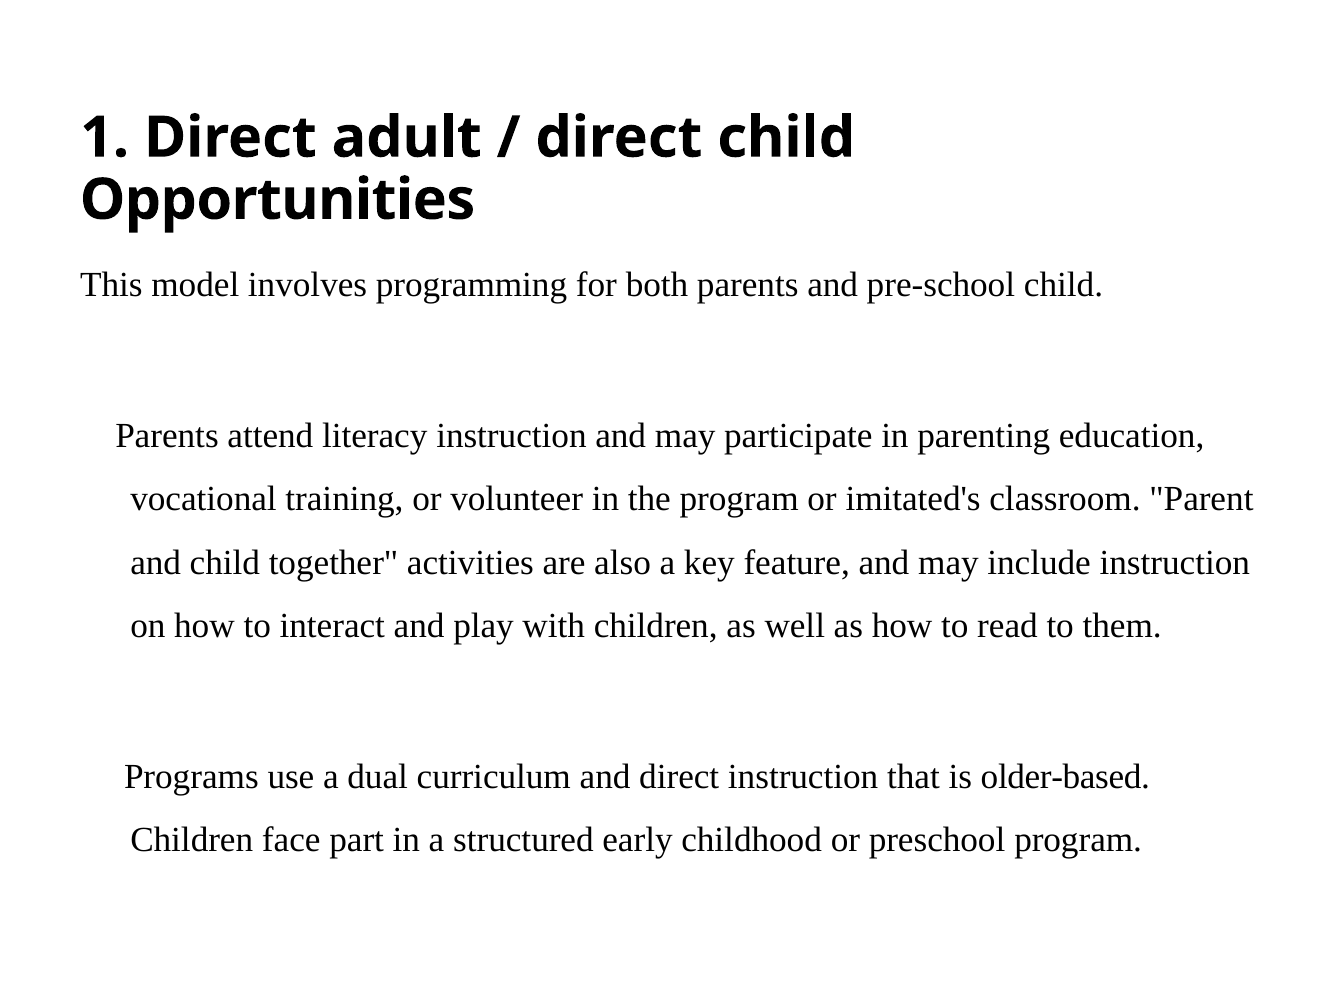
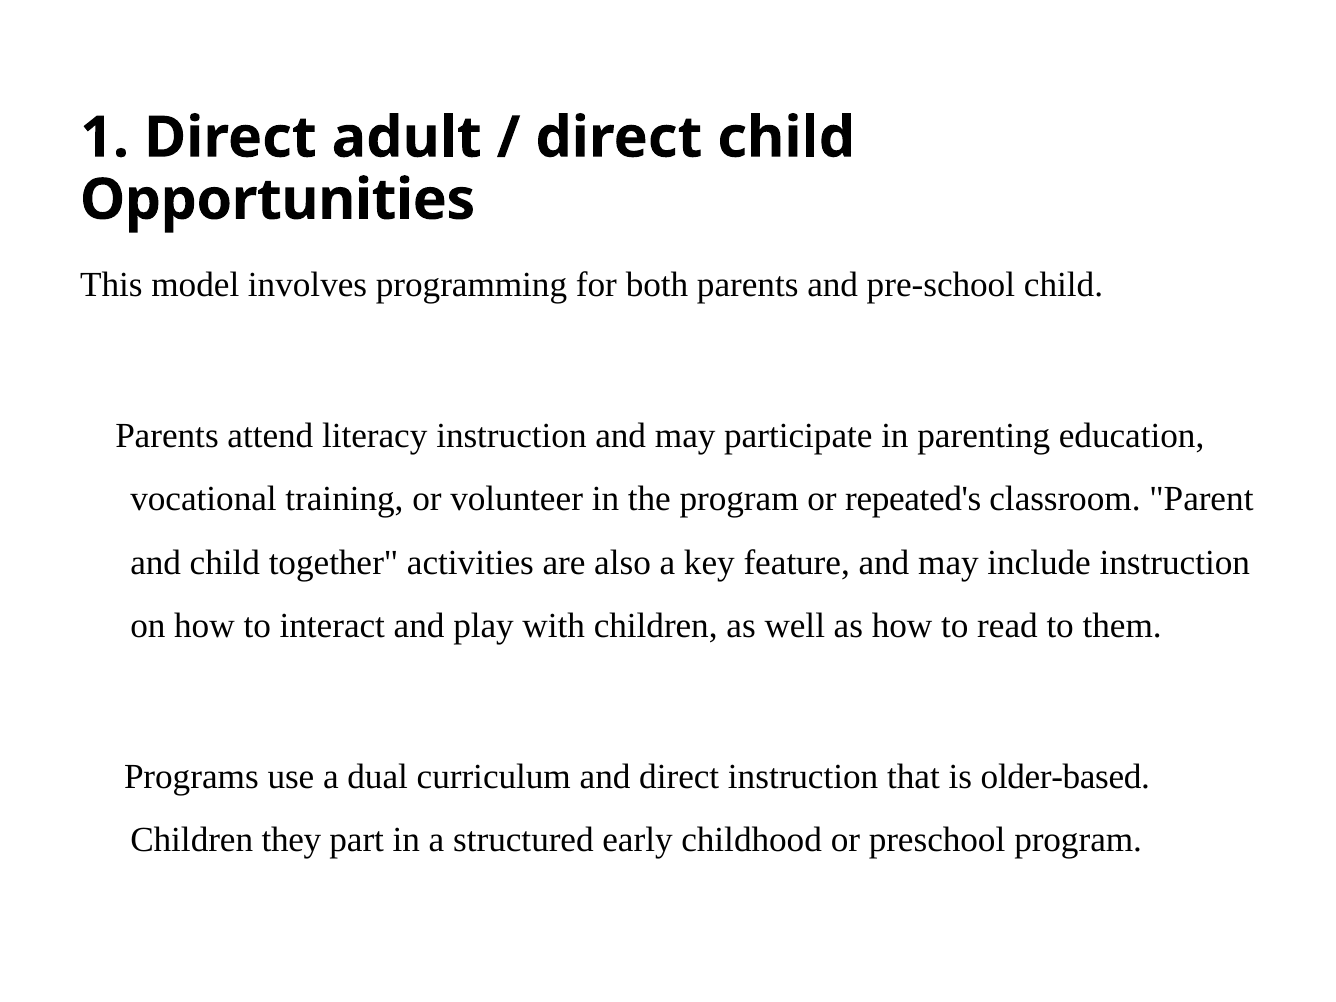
imitated's: imitated's -> repeated's
face: face -> they
